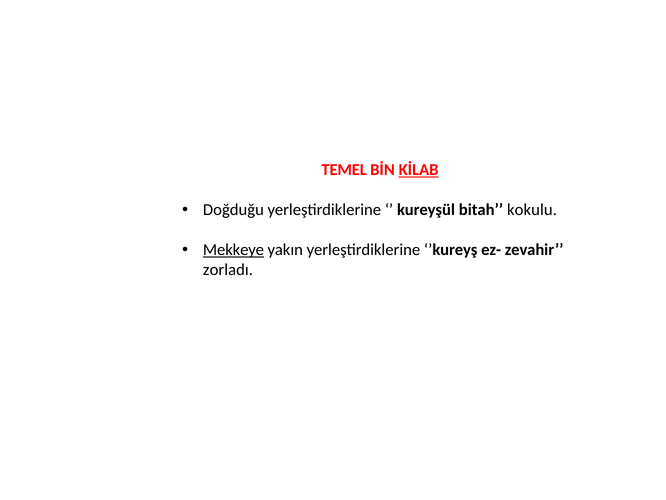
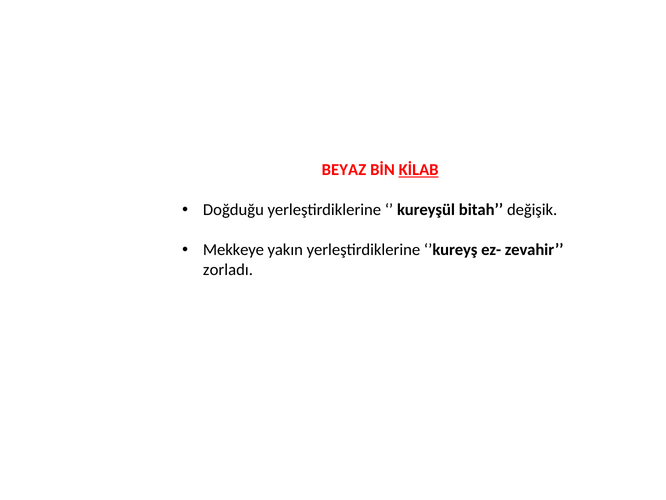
TEMEL: TEMEL -> BEYAZ
kokulu: kokulu -> değişik
Mekkeye underline: present -> none
